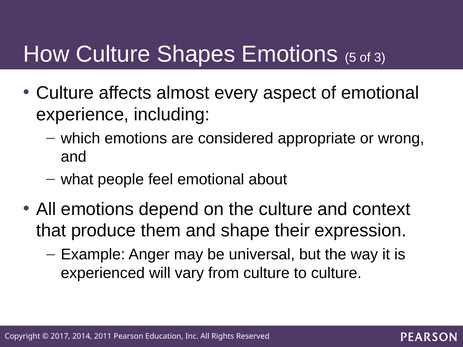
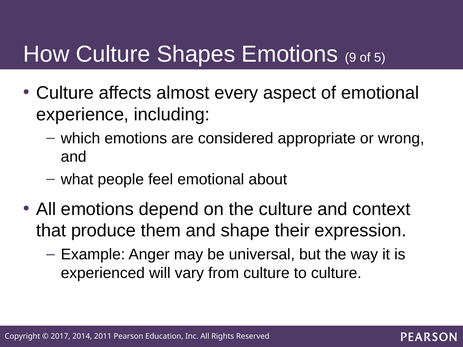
5: 5 -> 9
3: 3 -> 5
